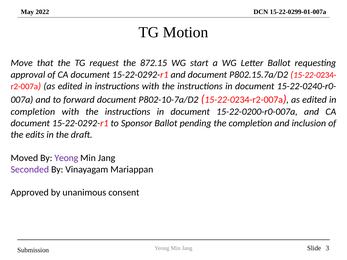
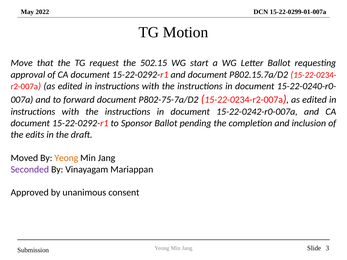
872.15: 872.15 -> 502.15
P802-10-7a/D2: P802-10-7a/D2 -> P802-75-7a/D2
completion at (33, 112): completion -> instructions
15-22-0200-r0-007a: 15-22-0200-r0-007a -> 15-22-0242-r0-007a
Yeong at (66, 158) colour: purple -> orange
